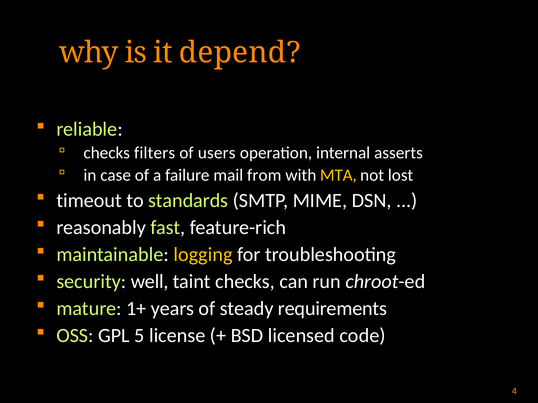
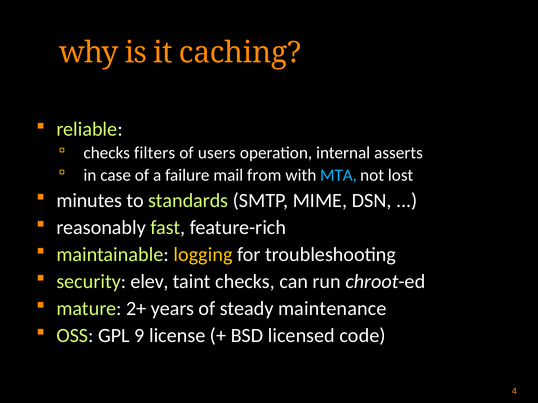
depend: depend -> caching
MTA colour: yellow -> light blue
timeout: timeout -> minutes
well: well -> elev
1+: 1+ -> 2+
requirements: requirements -> maintenance
5: 5 -> 9
